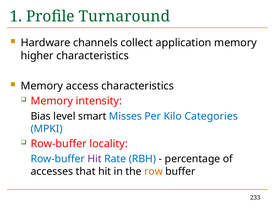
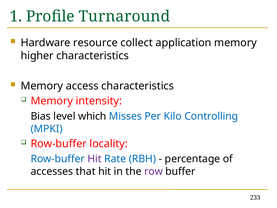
channels: channels -> resource
smart: smart -> which
Categories: Categories -> Controlling
row colour: orange -> purple
